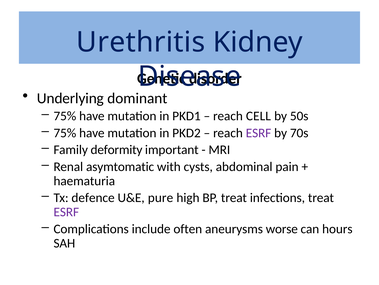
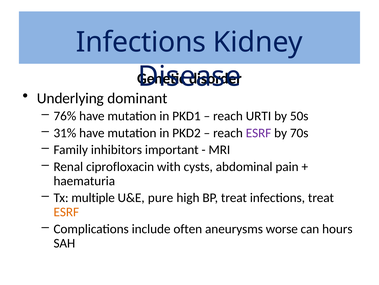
Urethritis at (141, 42): Urethritis -> Infections
75% at (65, 116): 75% -> 76%
CELL: CELL -> URTI
75% at (65, 133): 75% -> 31%
deformity: deformity -> inhibitors
asymtomatic: asymtomatic -> ciprofloxacin
defence: defence -> multiple
ESRF at (66, 212) colour: purple -> orange
